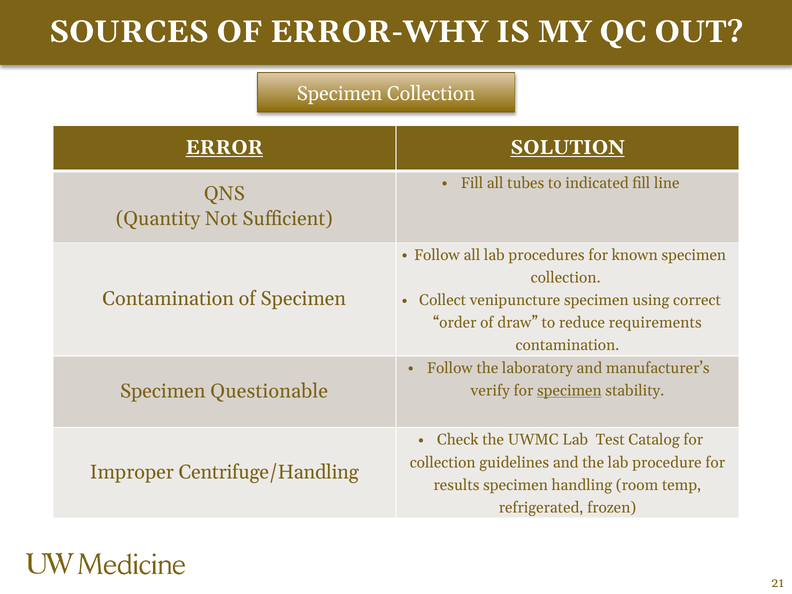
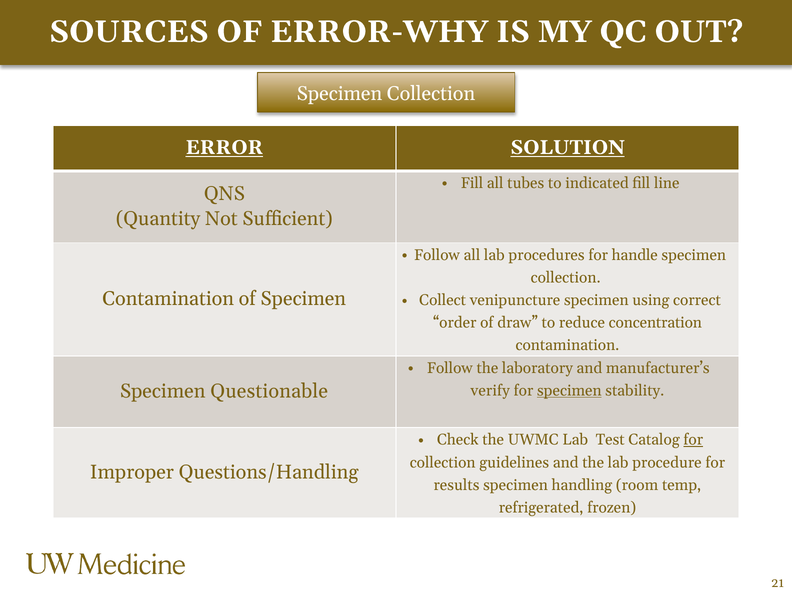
known: known -> handle
requirements: requirements -> concentration
for at (693, 440) underline: none -> present
Centrifuge/Handling: Centrifuge/Handling -> Questions/Handling
